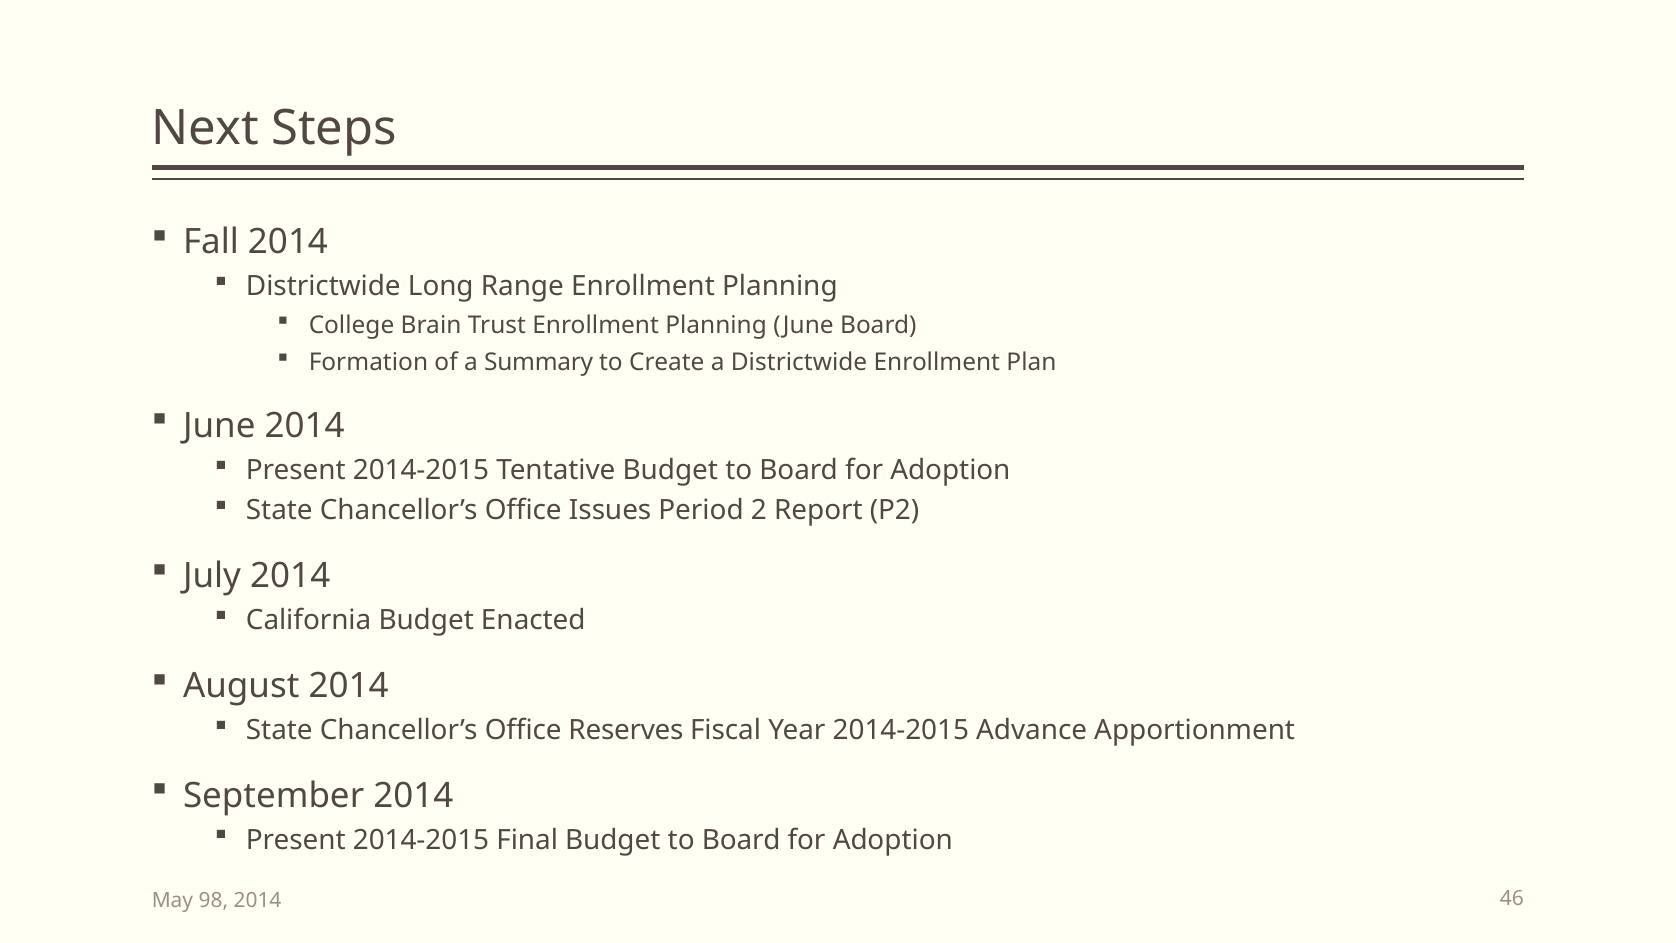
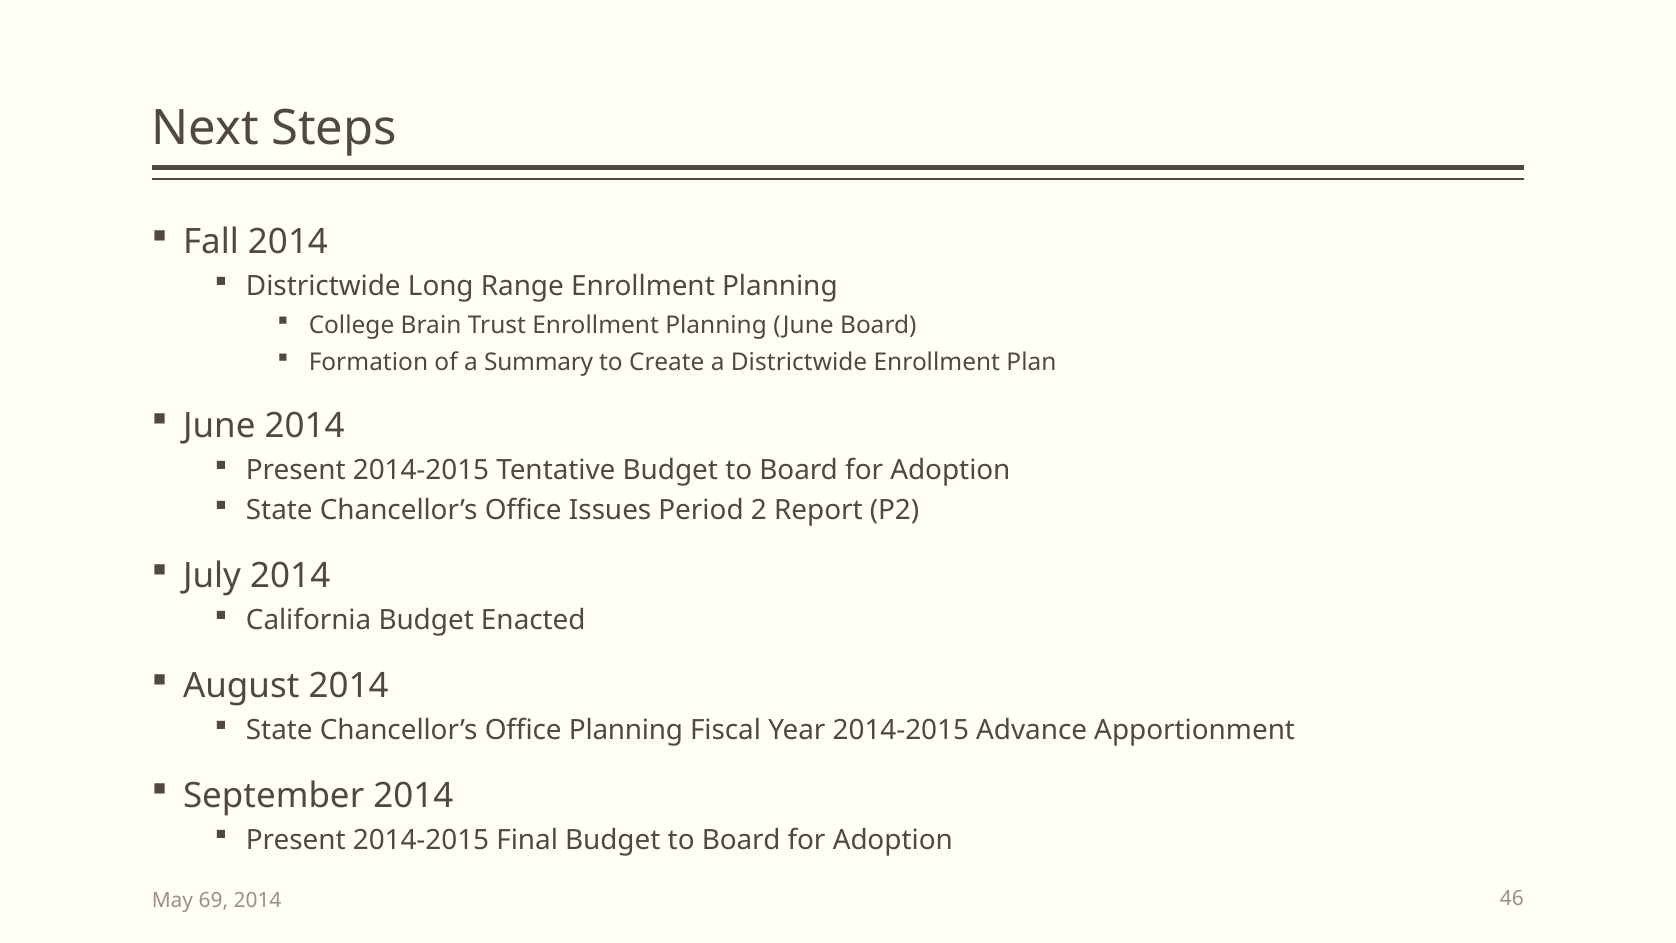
Office Reserves: Reserves -> Planning
98: 98 -> 69
